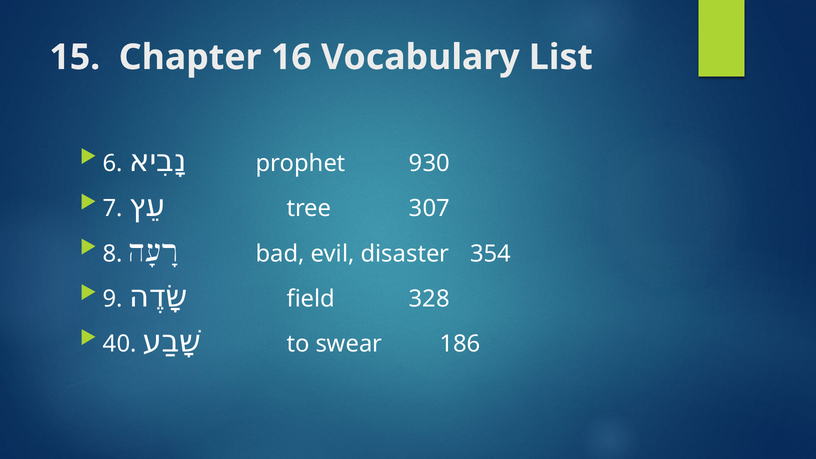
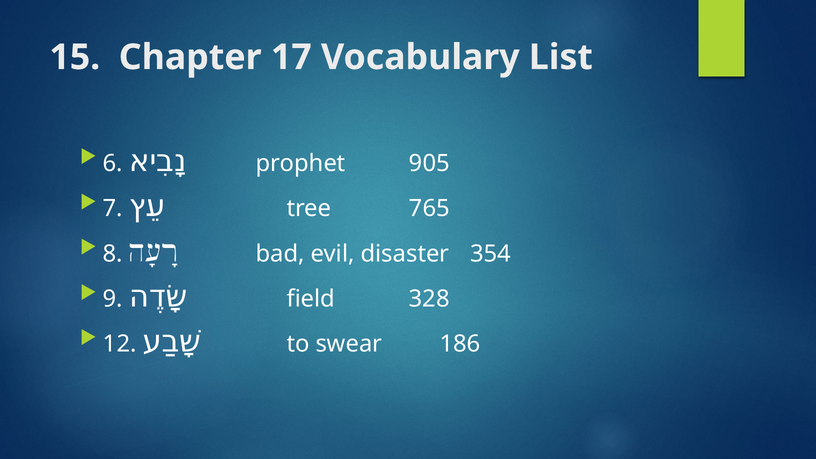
16: 16 -> 17
930: 930 -> 905
307: 307 -> 765
40: 40 -> 12
